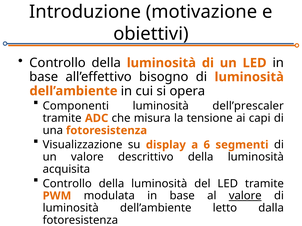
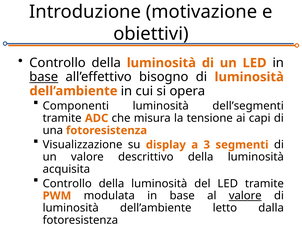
base at (44, 77) underline: none -> present
dell’prescaler: dell’prescaler -> dell’segmenti
6: 6 -> 3
